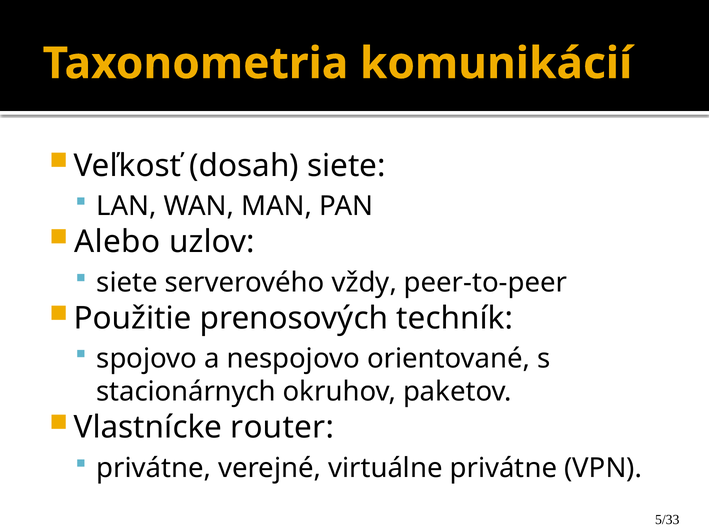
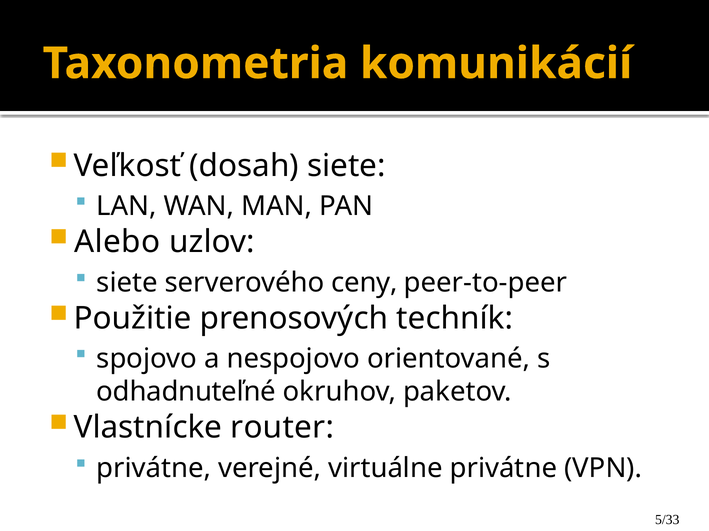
vždy: vždy -> ceny
stacionárnych: stacionárnych -> odhadnuteľné
